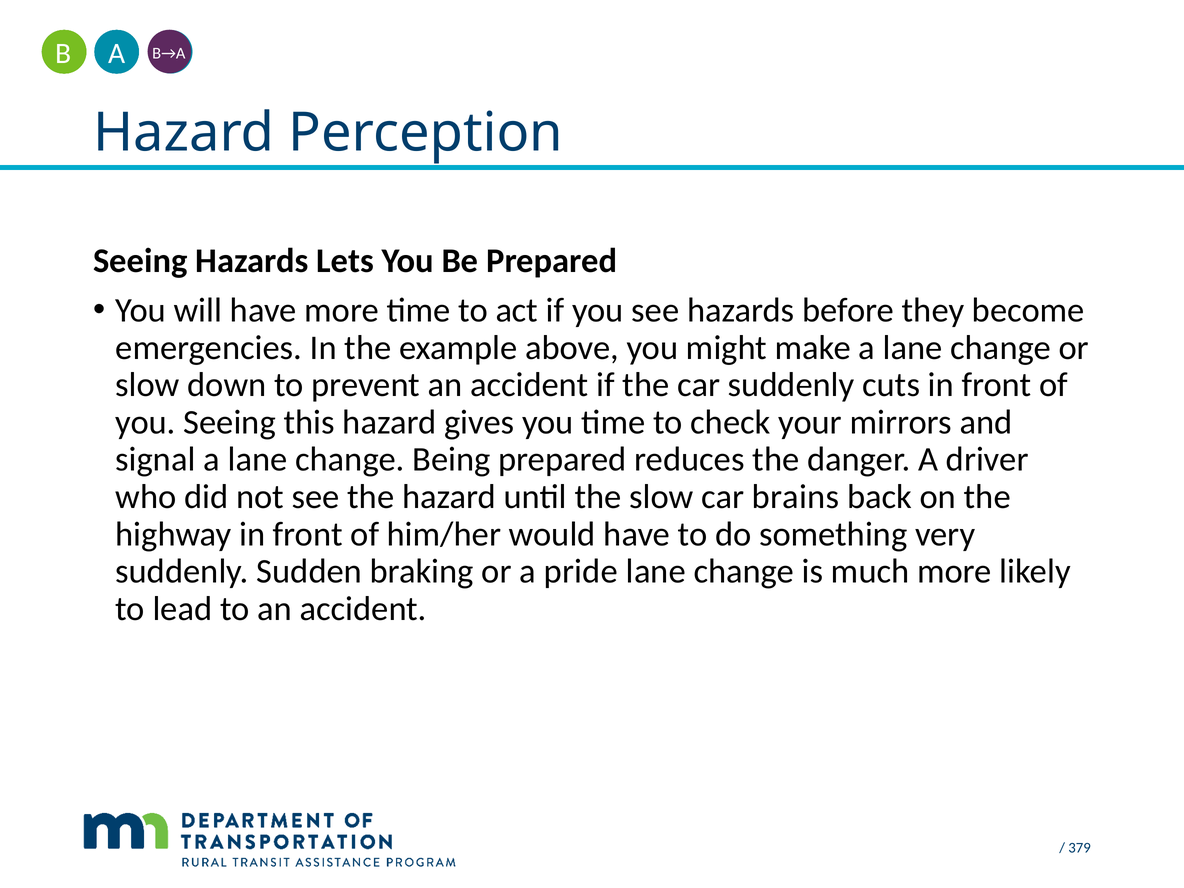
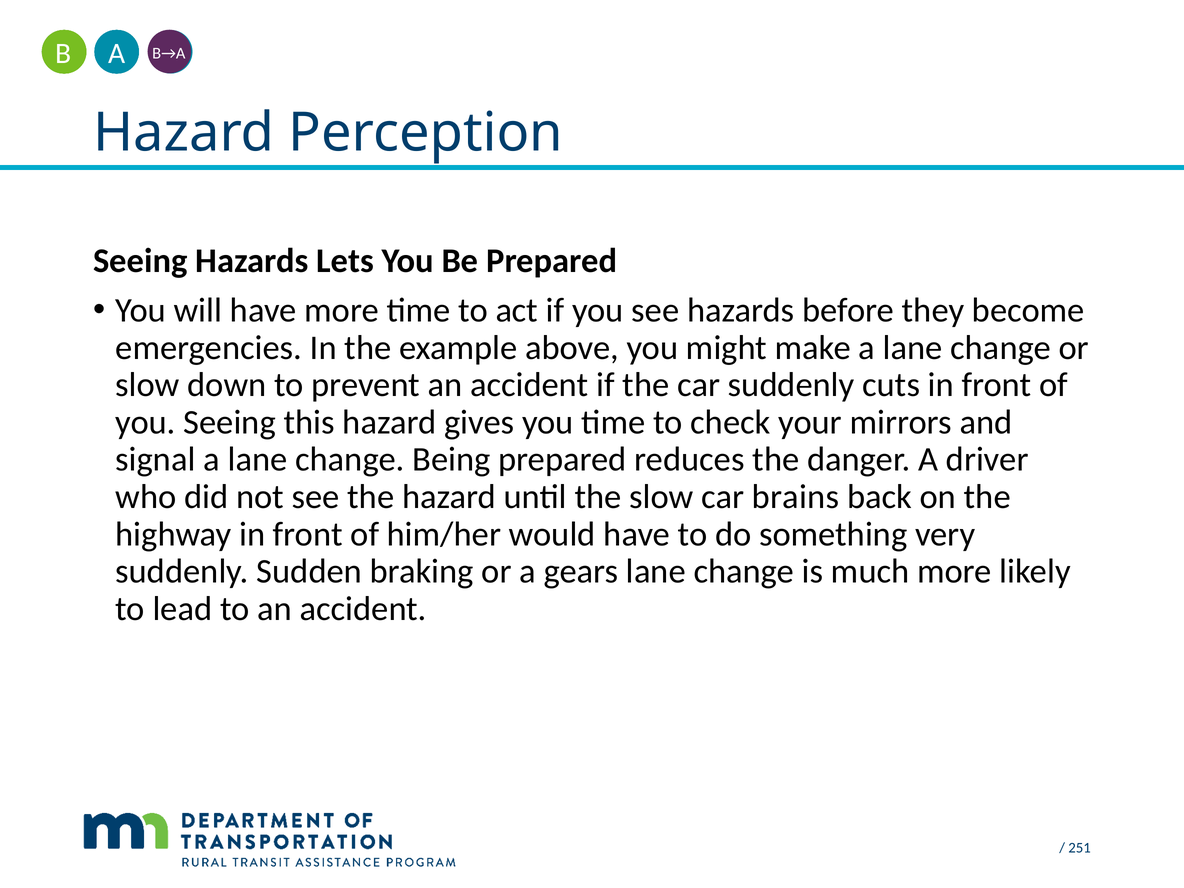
pride: pride -> gears
379: 379 -> 251
